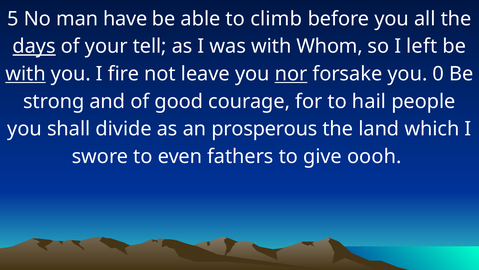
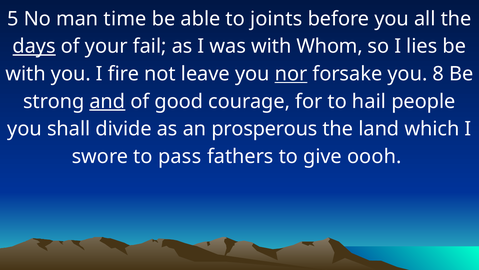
have: have -> time
climb: climb -> joints
tell: tell -> fail
left: left -> lies
with at (26, 74) underline: present -> none
0: 0 -> 8
and underline: none -> present
even: even -> pass
